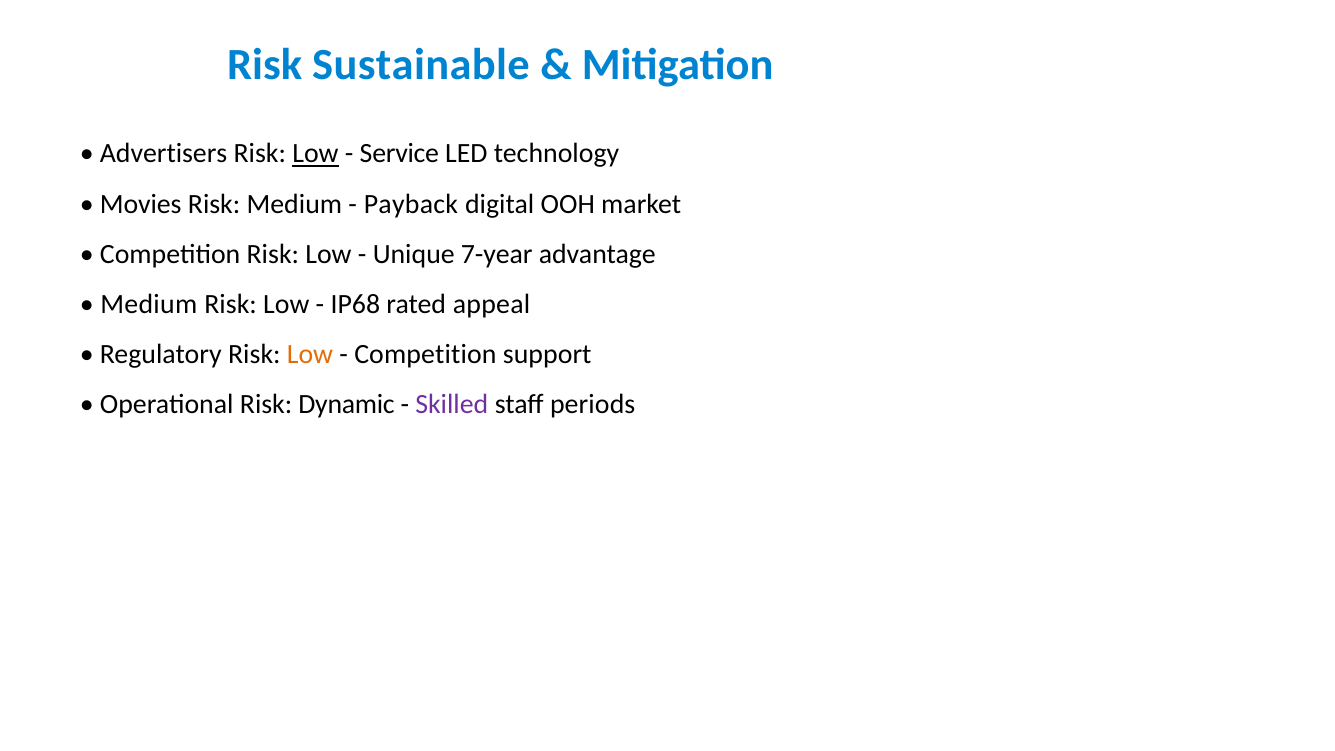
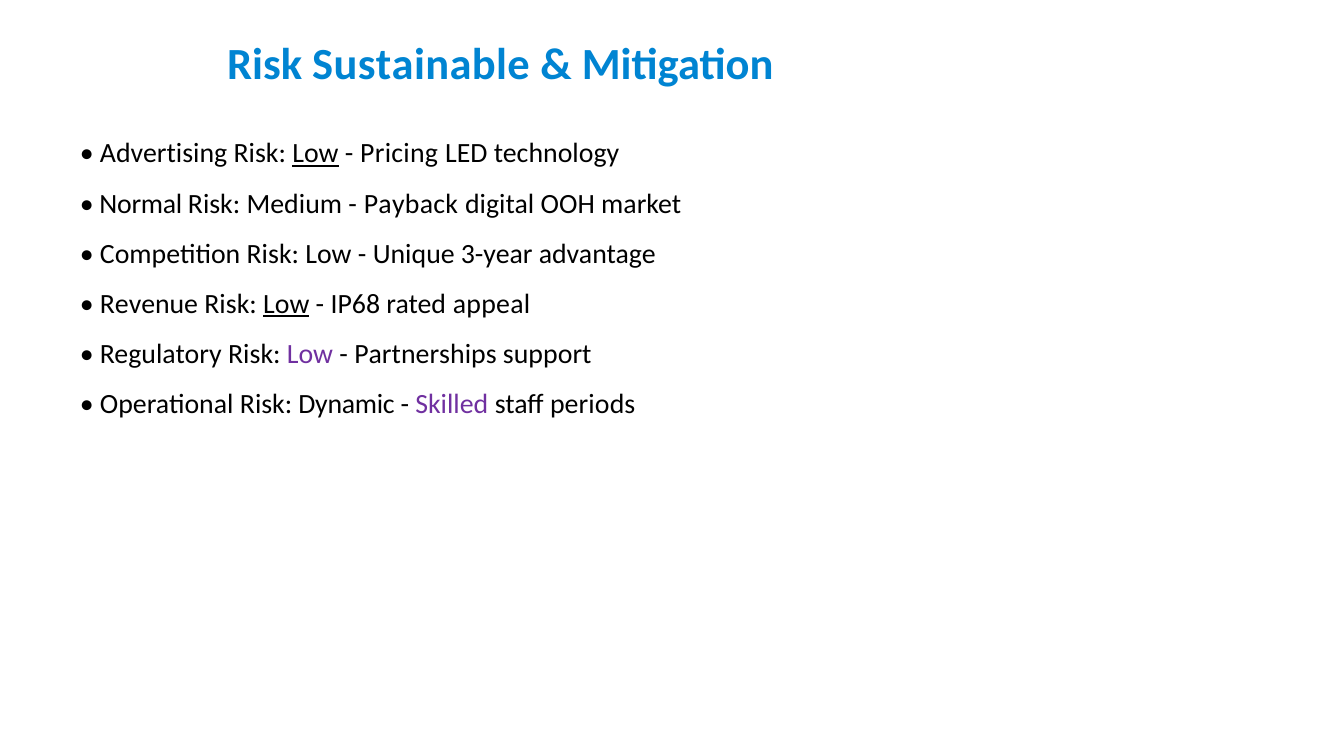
Advertisers: Advertisers -> Advertising
Service: Service -> Pricing
Movies: Movies -> Normal
7-year: 7-year -> 3-year
Medium at (149, 304): Medium -> Revenue
Low at (286, 304) underline: none -> present
Low at (310, 354) colour: orange -> purple
Competition at (425, 354): Competition -> Partnerships
